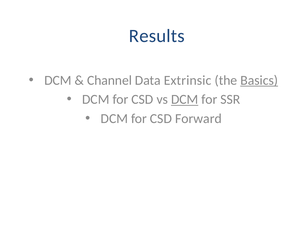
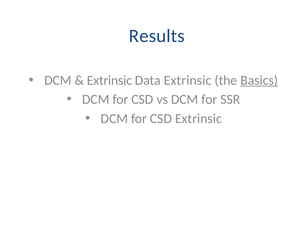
Channel at (110, 80): Channel -> Extrinsic
DCM at (185, 100) underline: present -> none
CSD Forward: Forward -> Extrinsic
